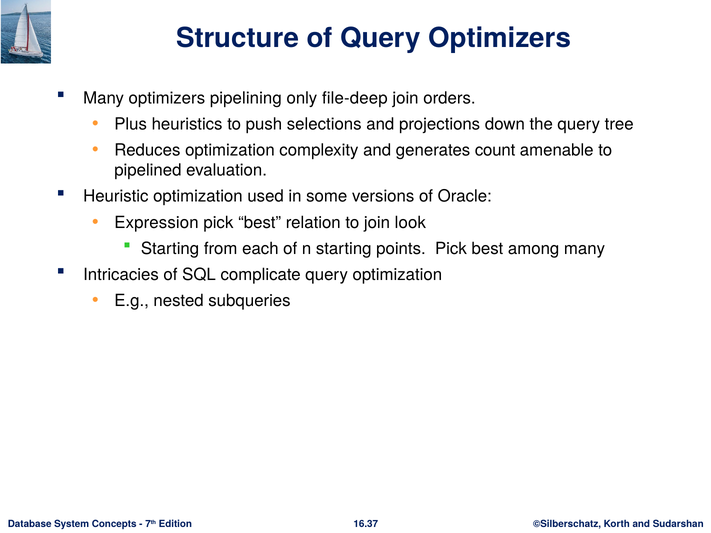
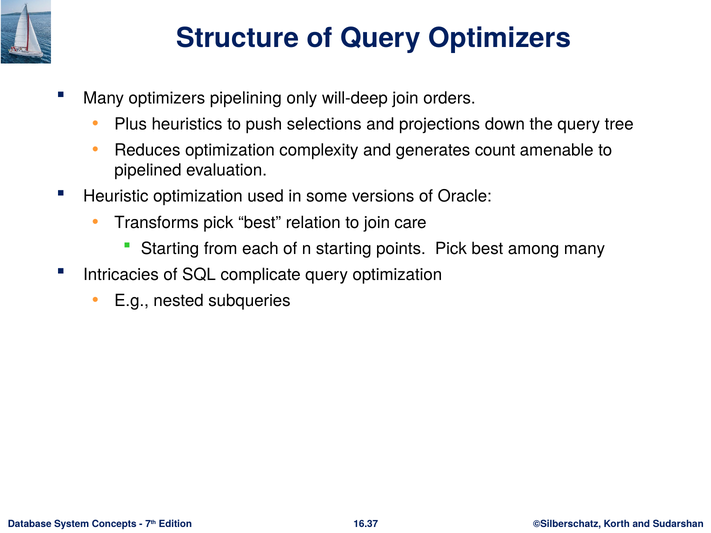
file-deep: file-deep -> will-deep
Expression: Expression -> Transforms
look: look -> care
